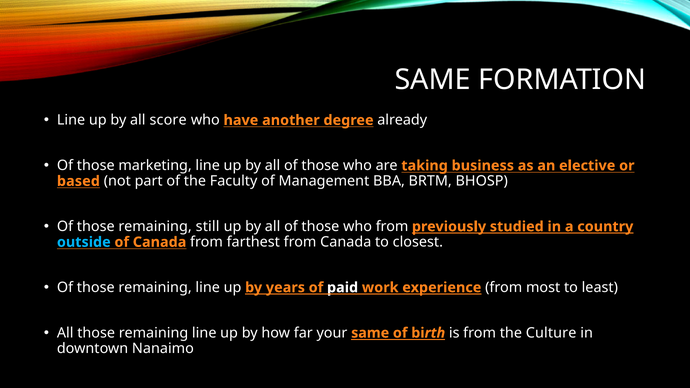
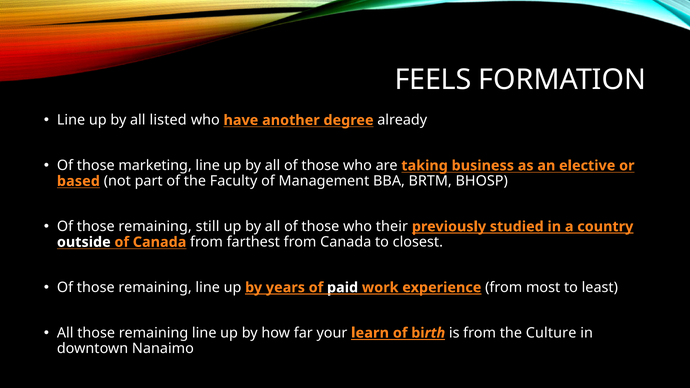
SAME at (433, 80): SAME -> FEELS
score: score -> listed
who from: from -> their
outside colour: light blue -> white
your same: same -> learn
